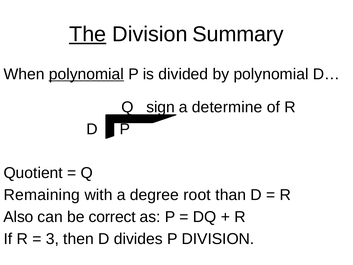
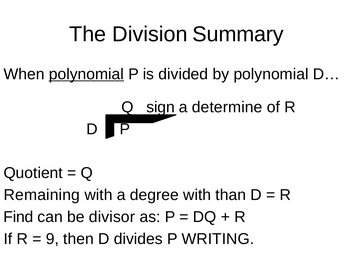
The underline: present -> none
degree root: root -> with
Also: Also -> Find
correct: correct -> divisor
3: 3 -> 9
P DIVISION: DIVISION -> WRITING
